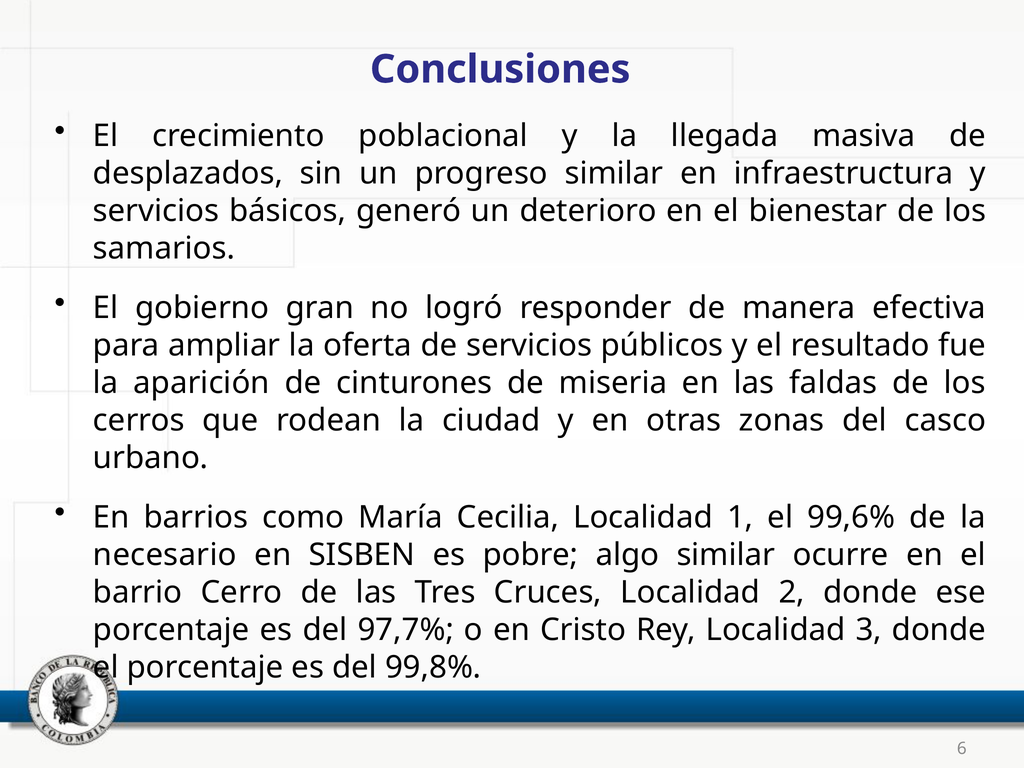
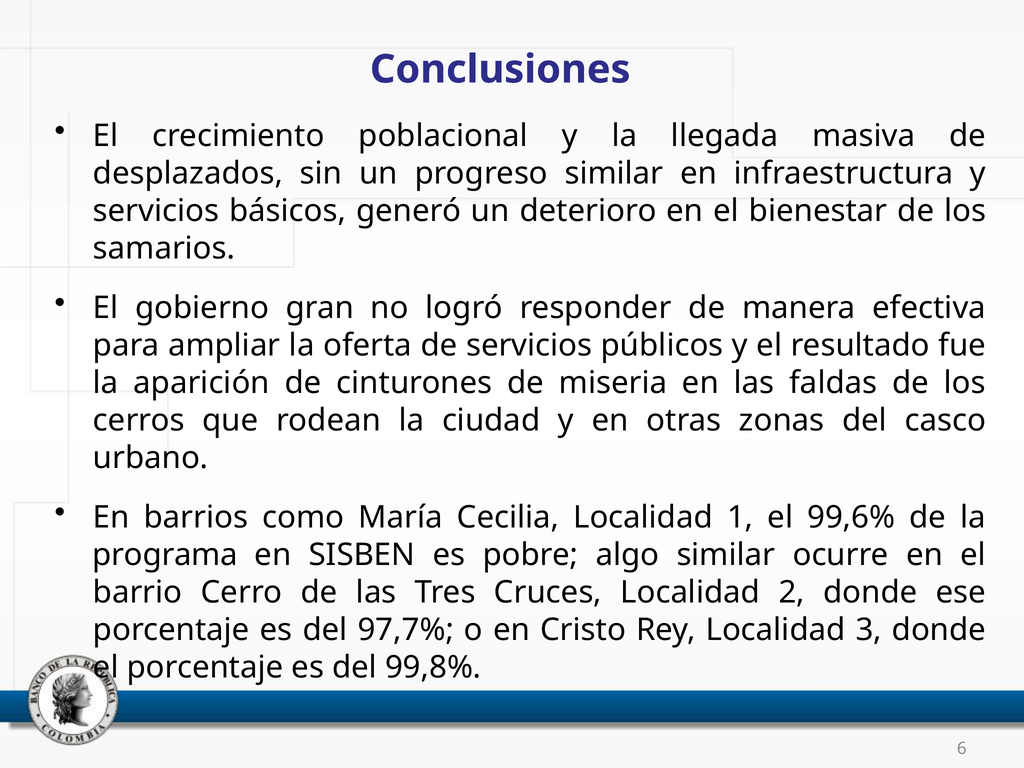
necesario: necesario -> programa
